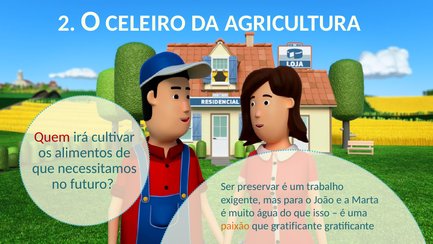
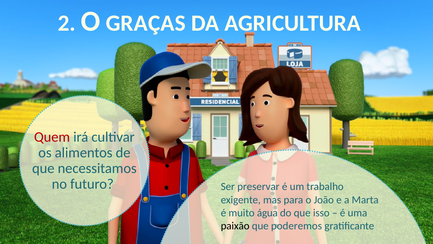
CELEIRO: CELEIRO -> GRAÇAS
paixão colour: orange -> black
que gratificante: gratificante -> poderemos
